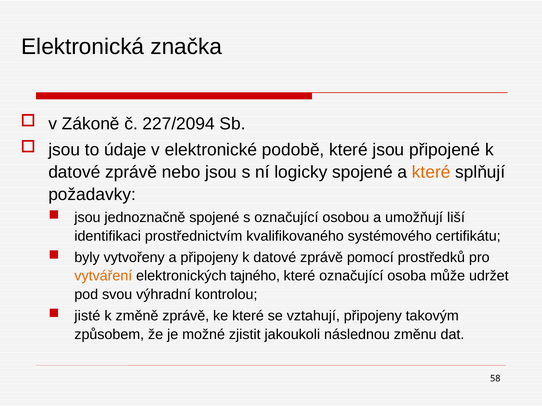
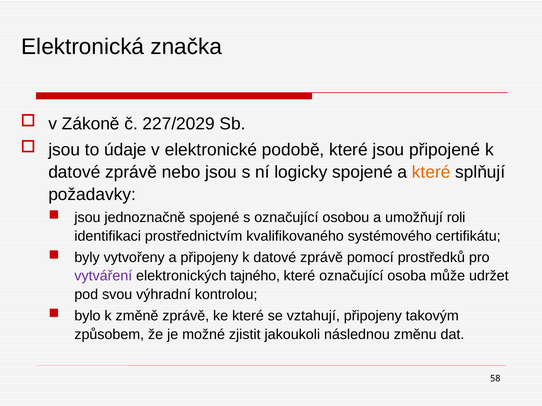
227/2094: 227/2094 -> 227/2029
liší: liší -> roli
vytváření colour: orange -> purple
jisté: jisté -> bylo
